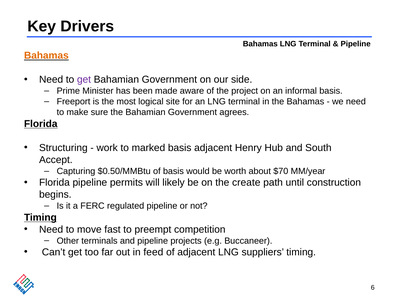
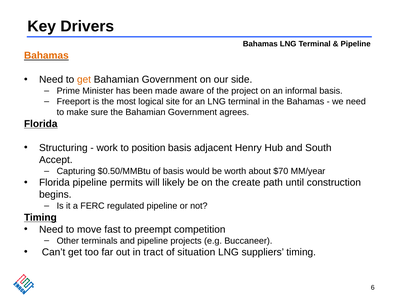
get at (84, 80) colour: purple -> orange
marked: marked -> position
feed: feed -> tract
of adjacent: adjacent -> situation
